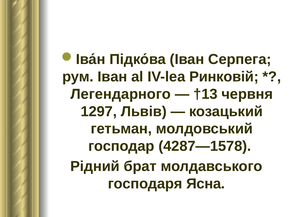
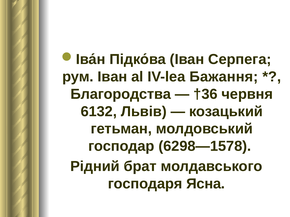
Ринковій: Ринковій -> Бажання
Легендарного: Легендарного -> Благородства
†13: †13 -> †36
1297: 1297 -> 6132
4287—1578: 4287—1578 -> 6298—1578
